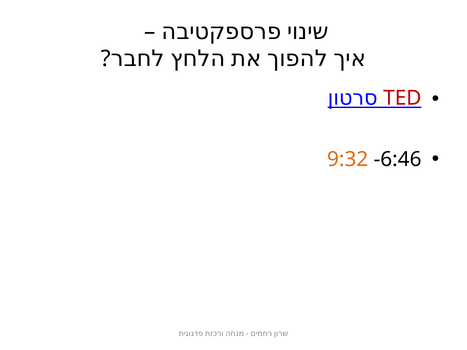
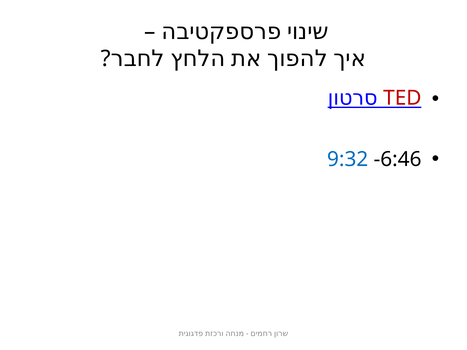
9:32 colour: orange -> blue
